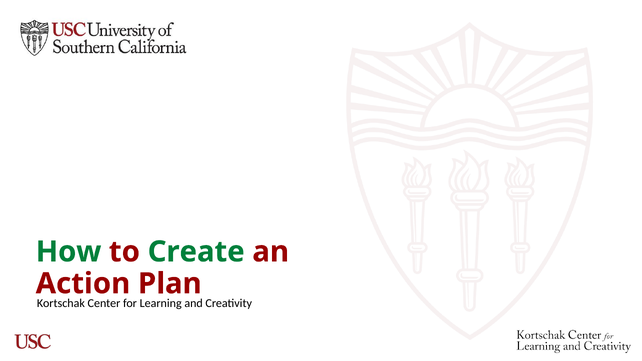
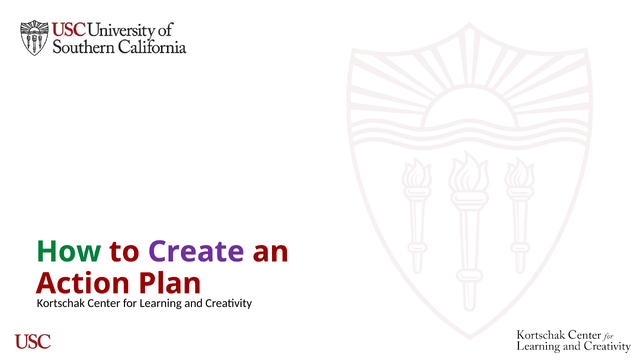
Create colour: green -> purple
